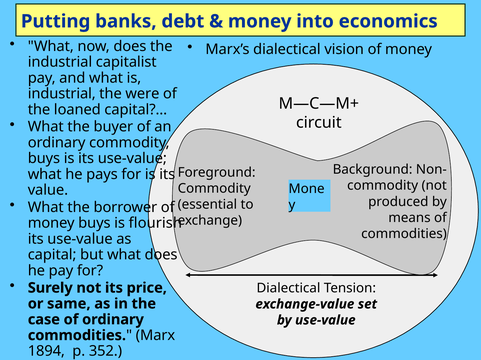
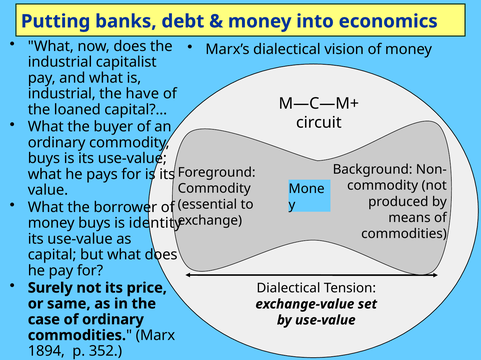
were: were -> have
flourish: flourish -> identity
